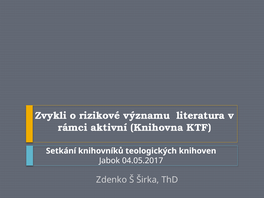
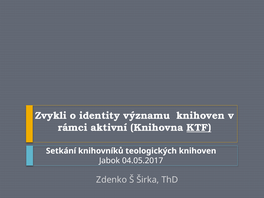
rizikové: rizikové -> identity
významu literatura: literatura -> knihoven
KTF underline: none -> present
